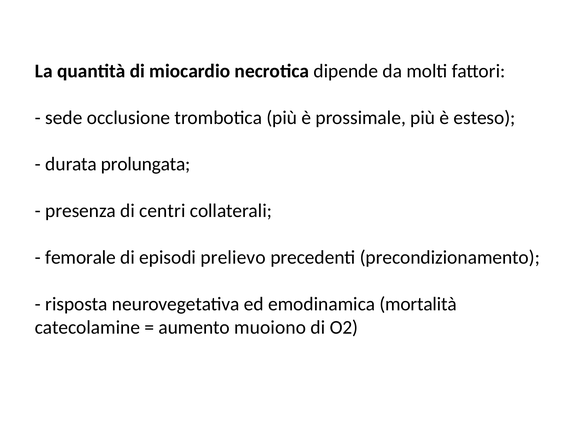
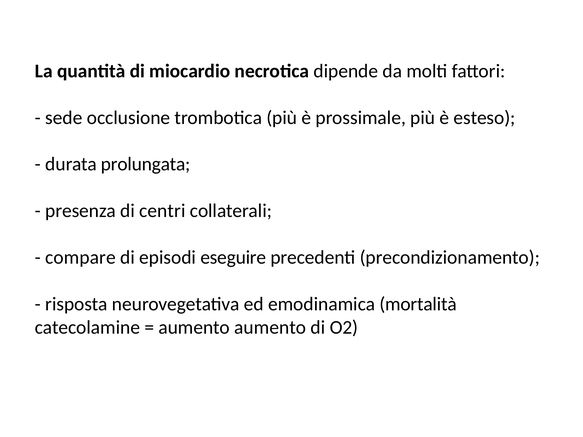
femorale: femorale -> compare
prelievo: prelievo -> eseguire
aumento muoiono: muoiono -> aumento
